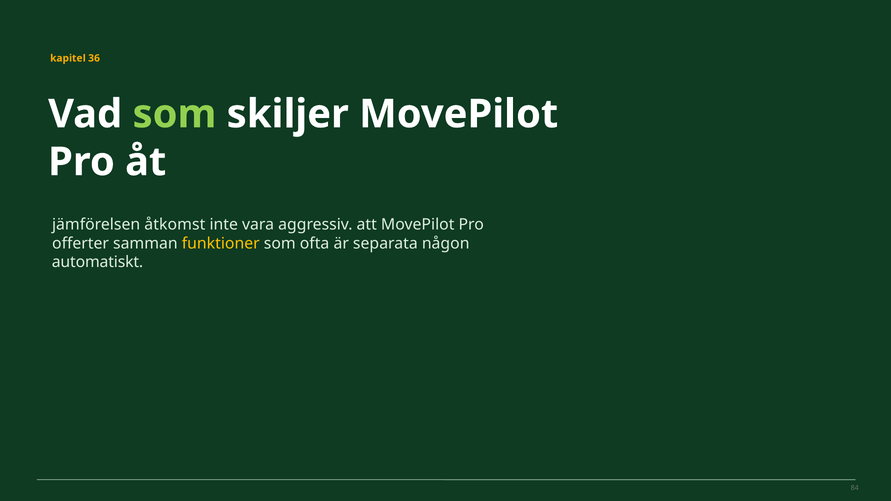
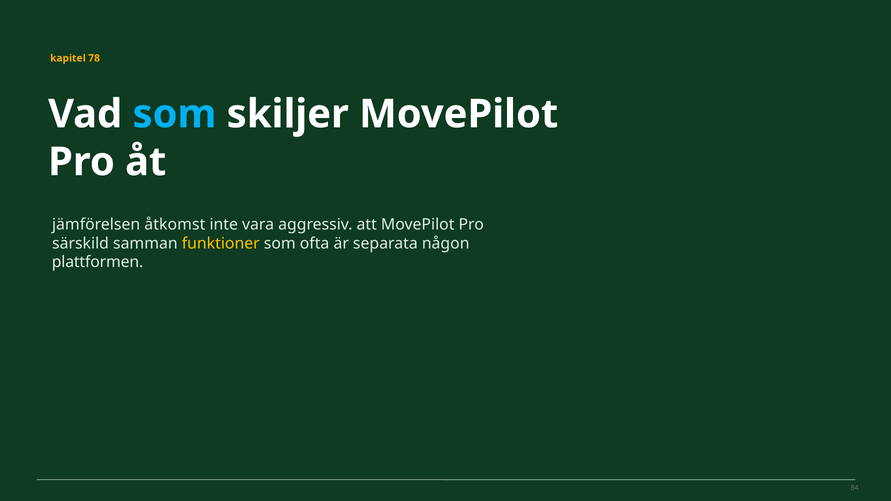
36: 36 -> 78
som at (175, 114) colour: light green -> light blue
offerter: offerter -> särskild
automatiskt: automatiskt -> plattformen
